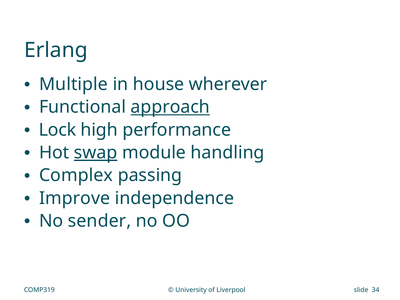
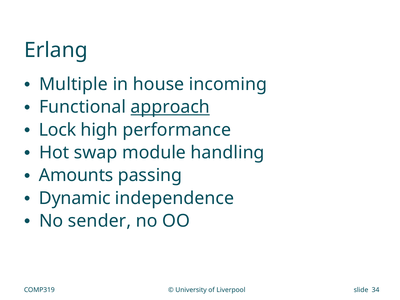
wherever: wherever -> incoming
swap underline: present -> none
Complex: Complex -> Amounts
Improve: Improve -> Dynamic
